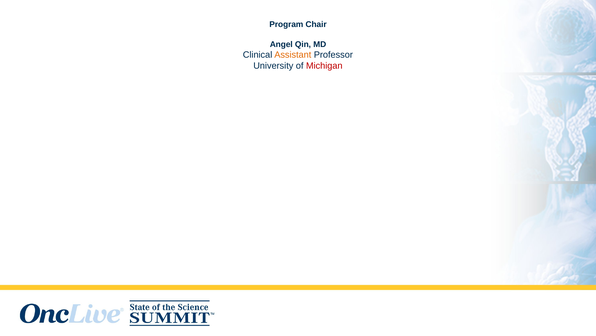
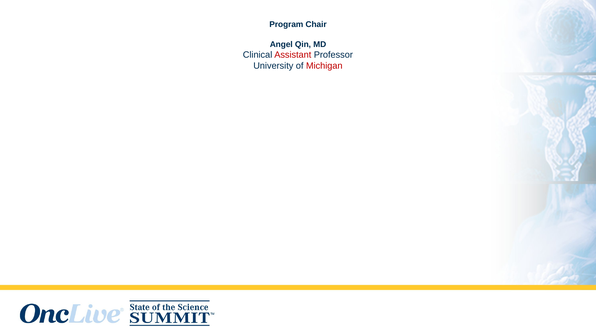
Assistant colour: orange -> red
